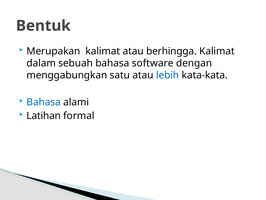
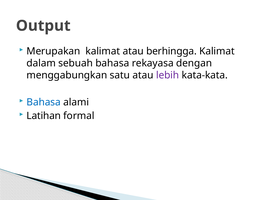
Bentuk: Bentuk -> Output
software: software -> rekayasa
lebih colour: blue -> purple
